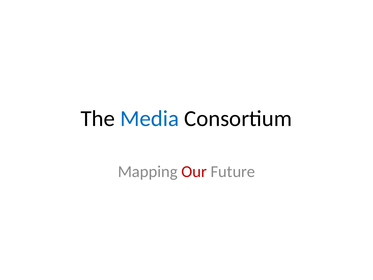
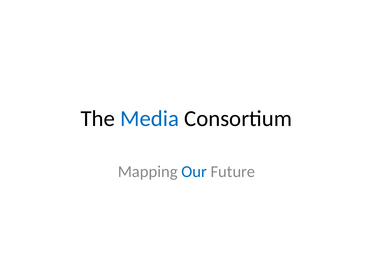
Our colour: red -> blue
